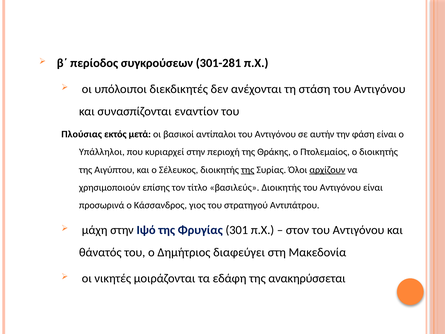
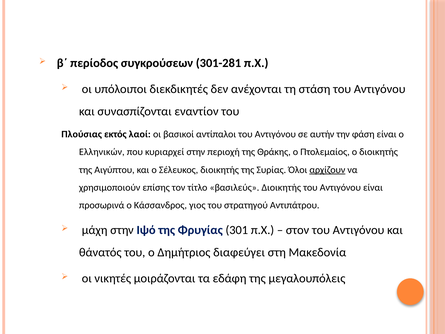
μετά: μετά -> λαοί
Υπάλληλοι: Υπάλληλοι -> Ελληνικών
της at (248, 170) underline: present -> none
ανακηρύσσεται: ανακηρύσσεται -> μεγαλουπόλεις
